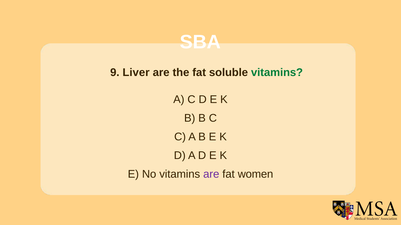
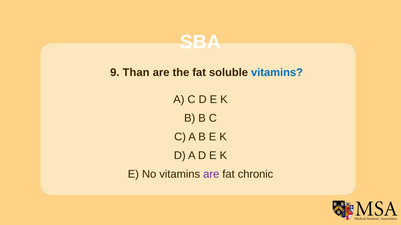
Liver: Liver -> Than
vitamins at (277, 73) colour: green -> blue
women: women -> chronic
